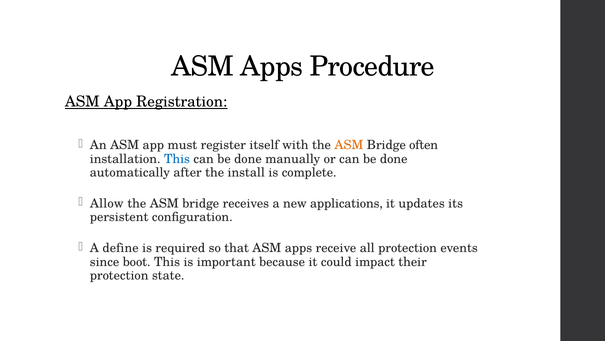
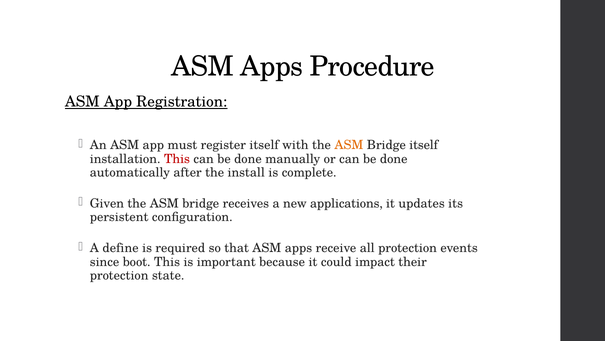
Bridge often: often -> itself
This at (177, 159) colour: blue -> red
Allow: Allow -> Given
